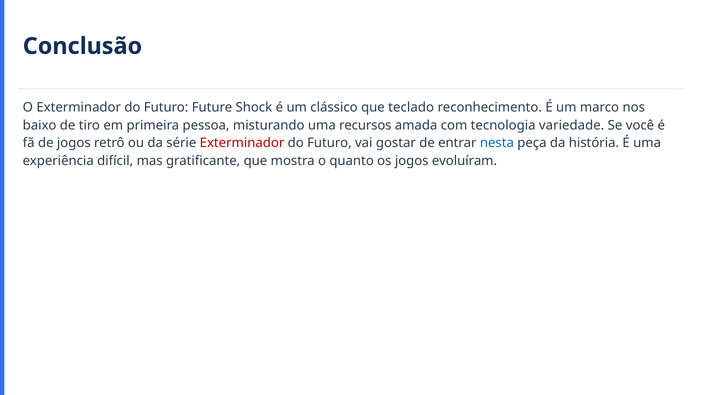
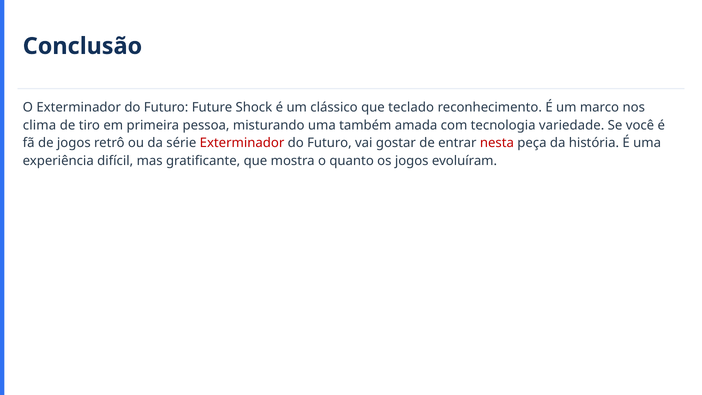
baixo: baixo -> clima
recursos: recursos -> também
nesta colour: blue -> red
